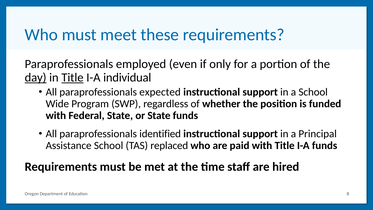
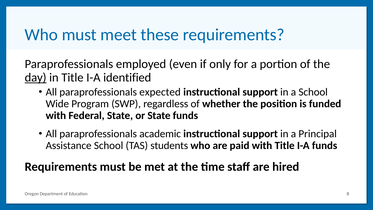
Title at (72, 77) underline: present -> none
individual: individual -> identified
identified: identified -> academic
replaced: replaced -> students
